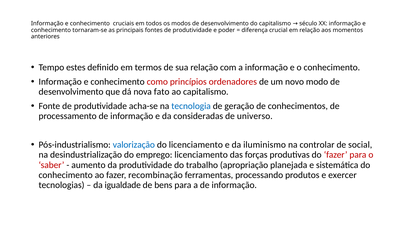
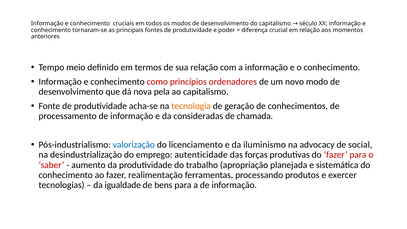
estes: estes -> meio
fato: fato -> pela
tecnologia colour: blue -> orange
universo: universo -> chamada
controlar: controlar -> advocacy
emprego licenciamento: licenciamento -> autenticidade
recombinação: recombinação -> realimentação
